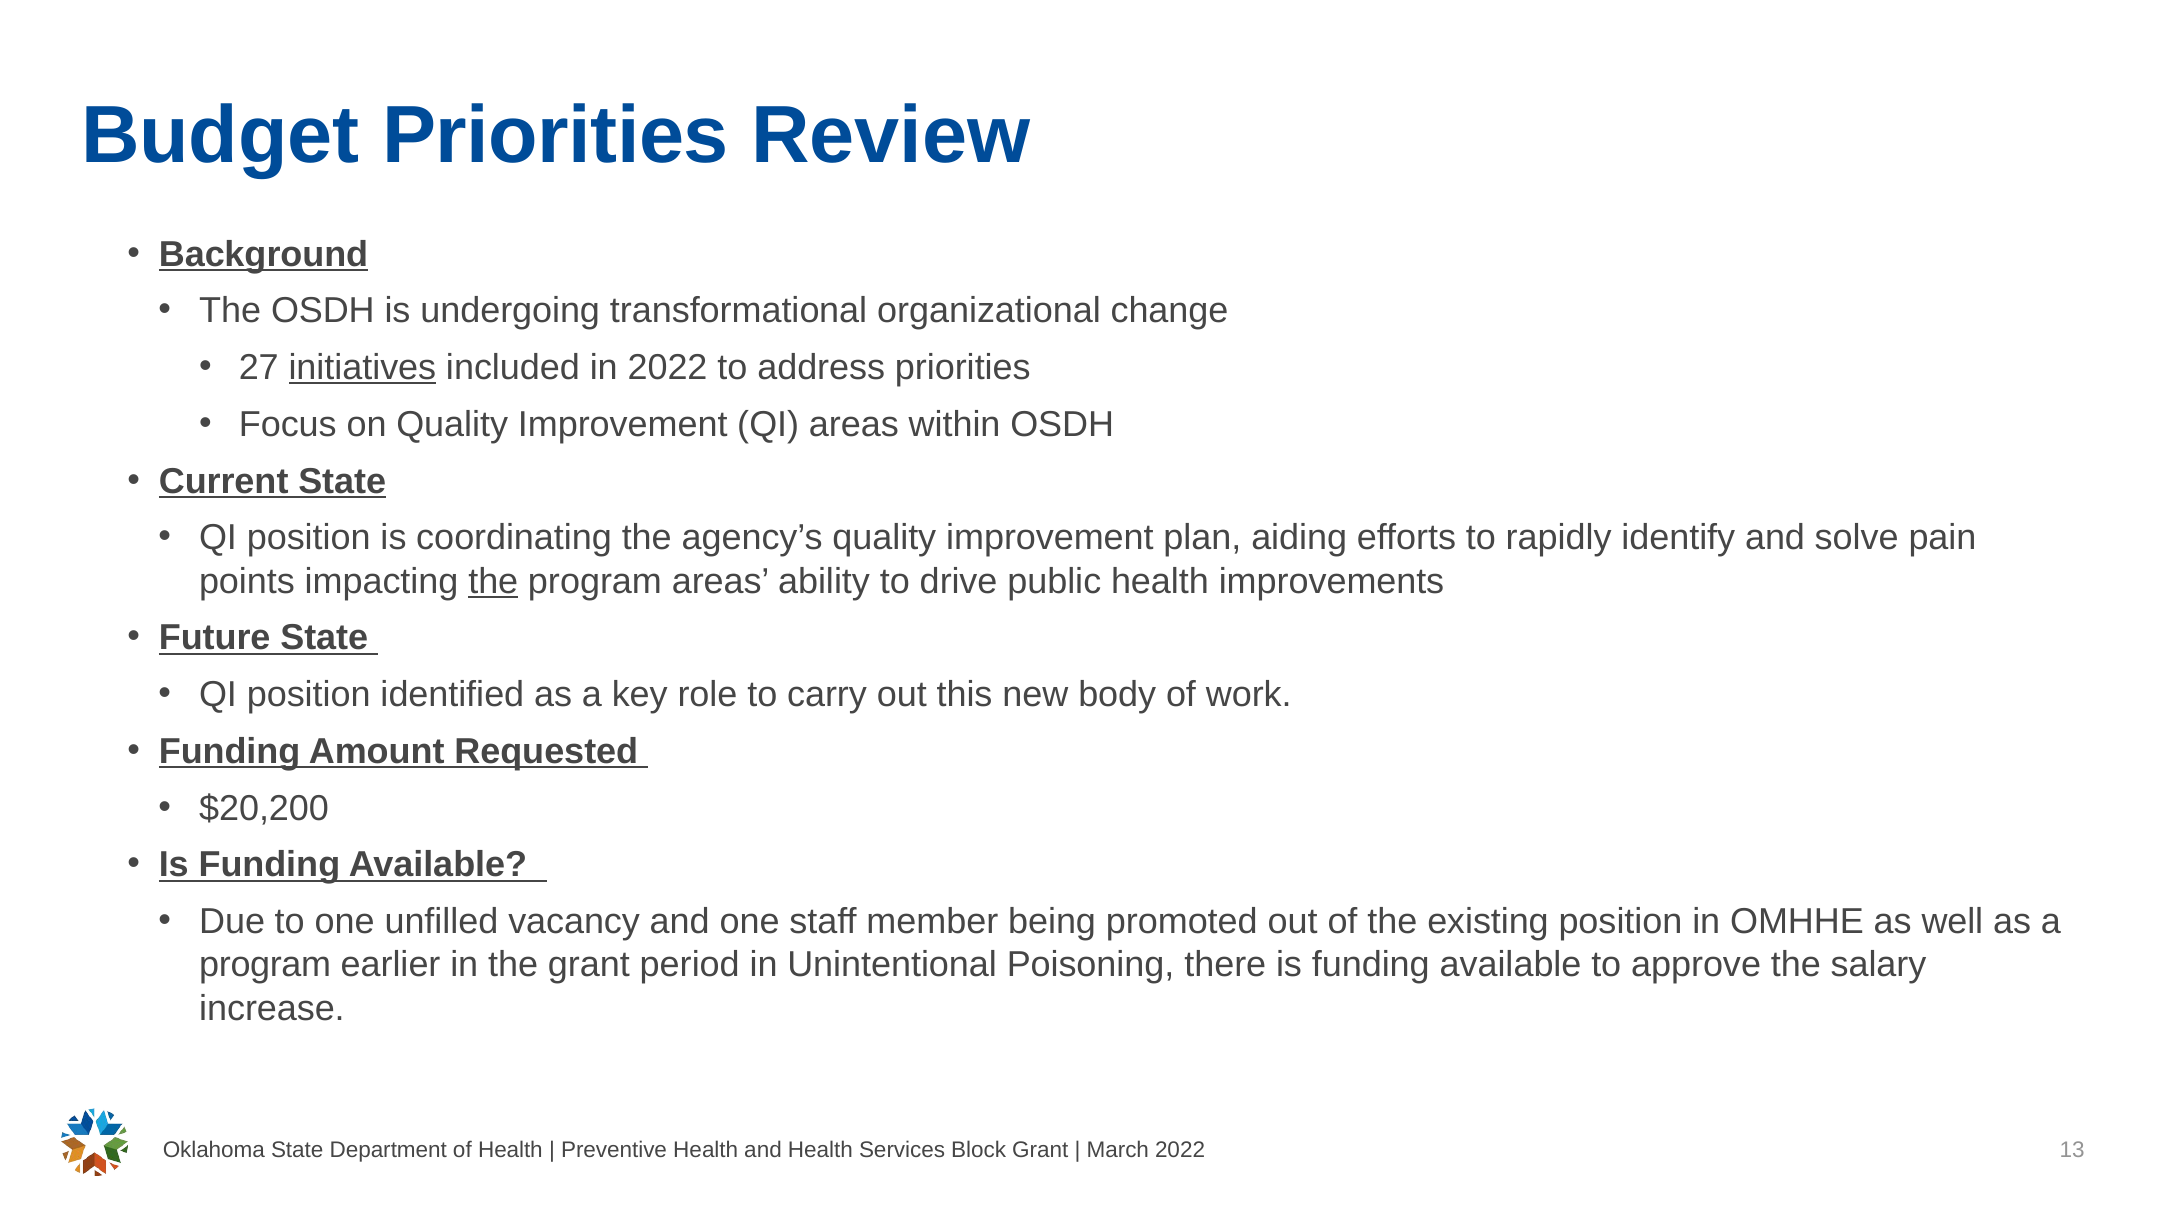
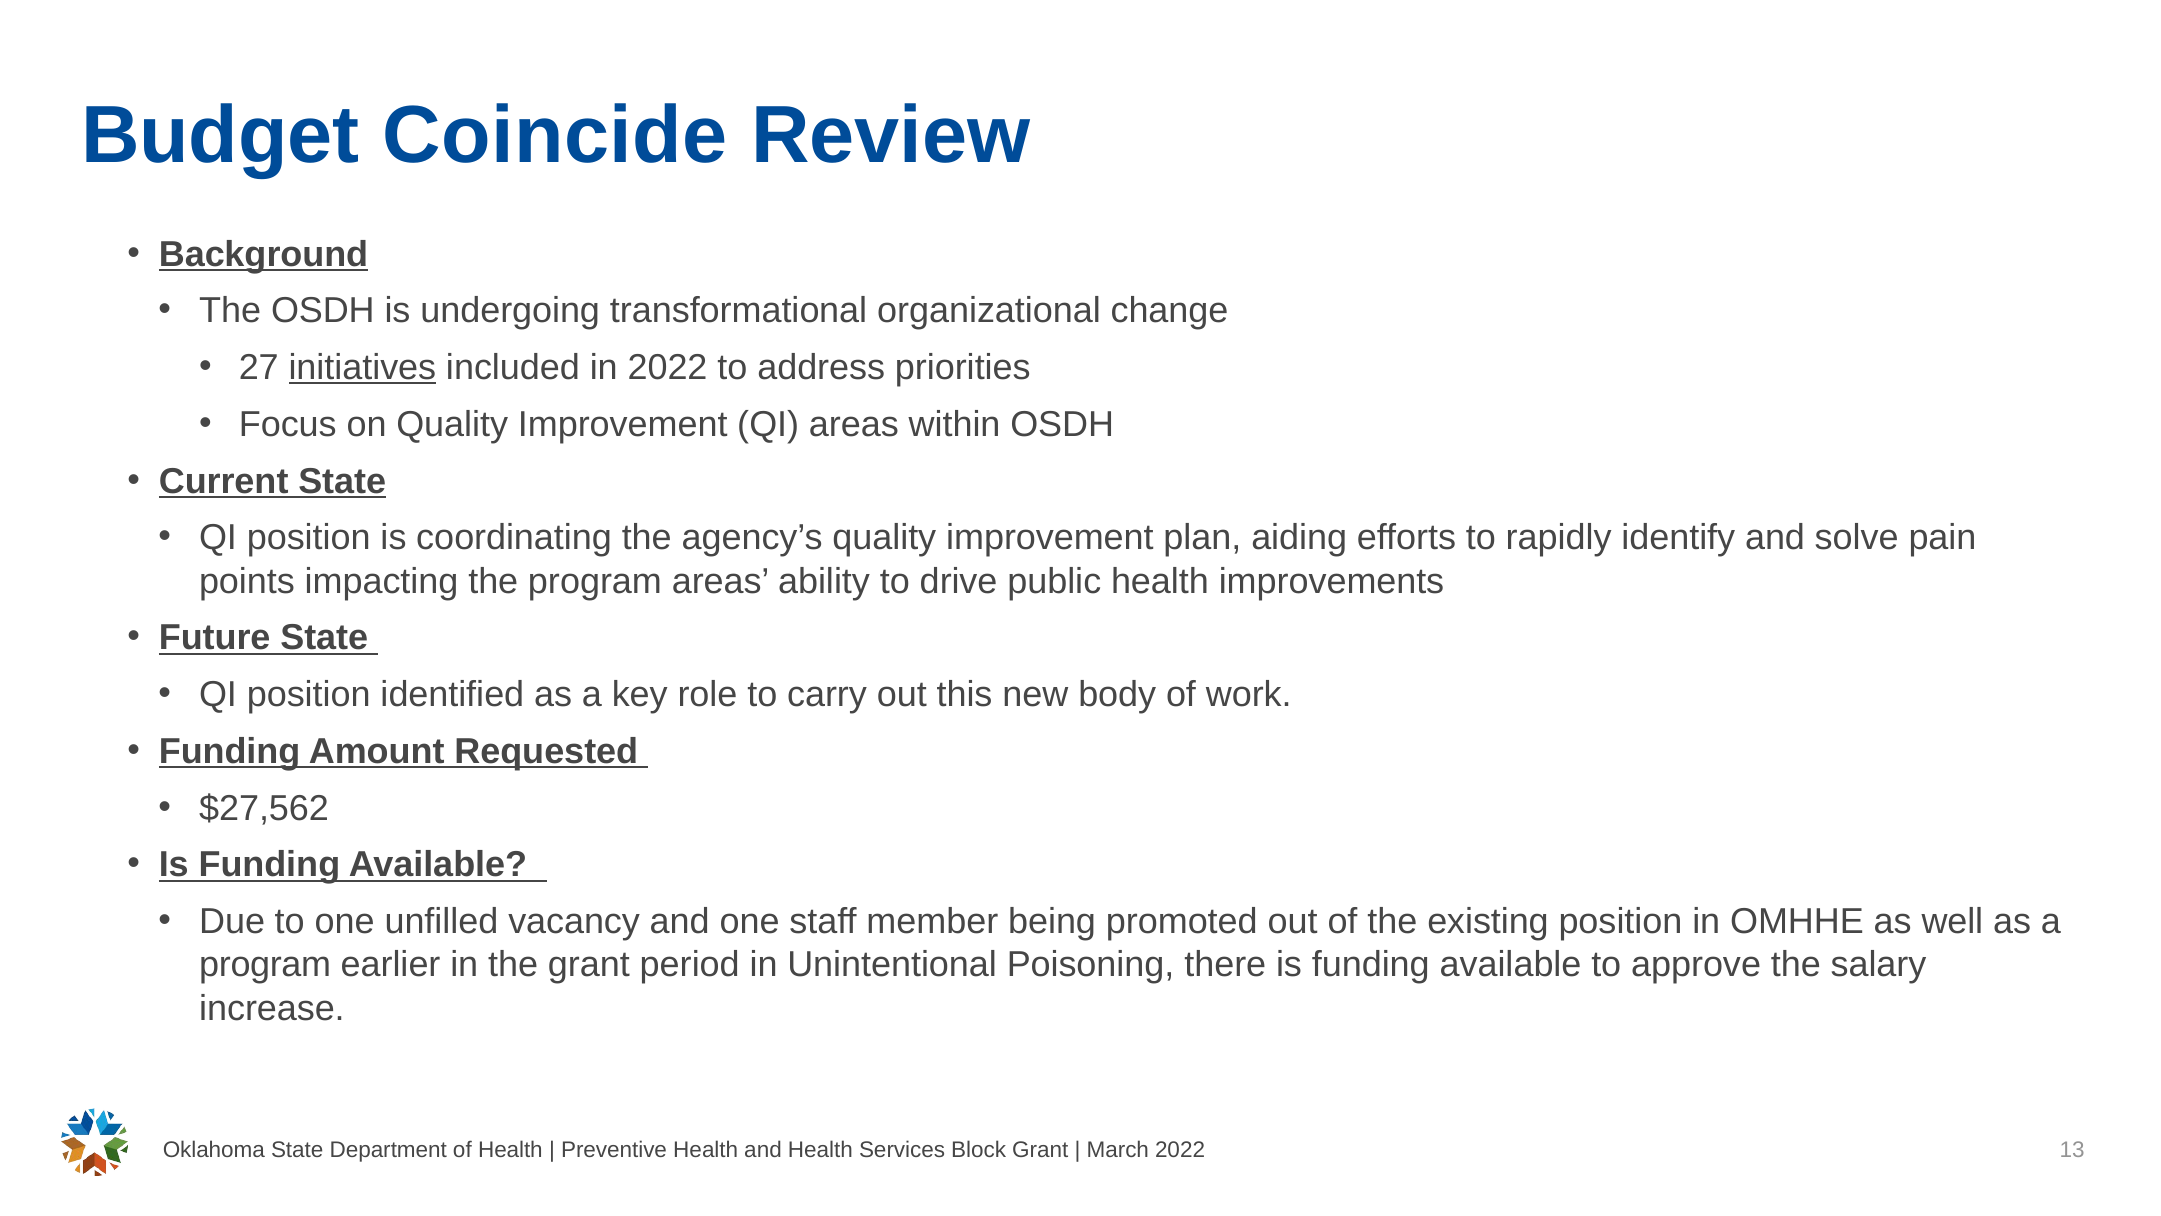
Budget Priorities: Priorities -> Coincide
the at (493, 581) underline: present -> none
$20,200: $20,200 -> $27,562
